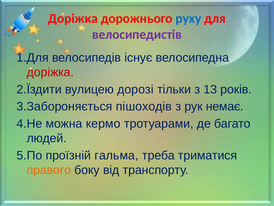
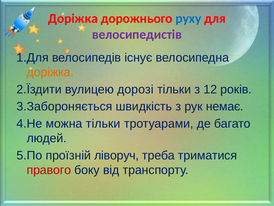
доріжка at (50, 72) colour: red -> orange
13: 13 -> 12
пішоходів: пішоходів -> швидкість
можна кермо: кермо -> тільки
гальма: гальма -> ліворуч
правого colour: orange -> red
